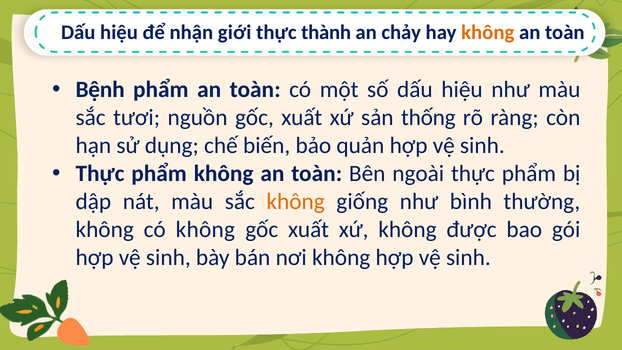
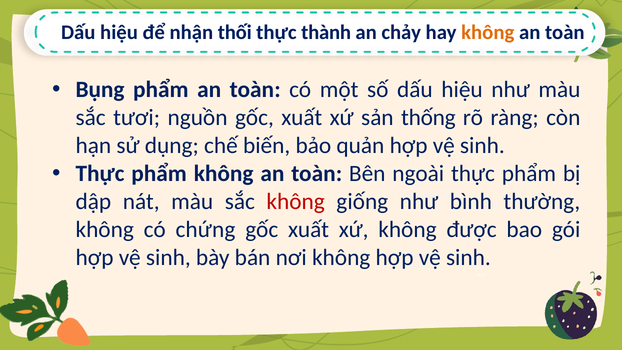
giới: giới -> thối
Bệnh: Bệnh -> Bụng
không at (296, 202) colour: orange -> red
có không: không -> chứng
